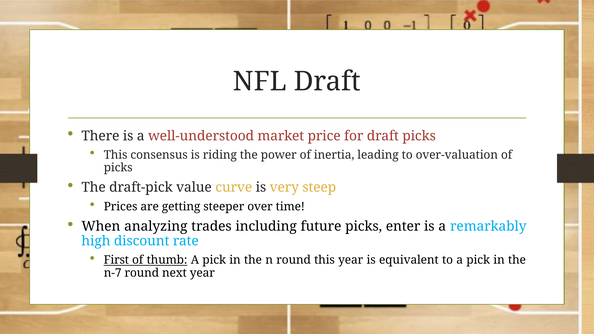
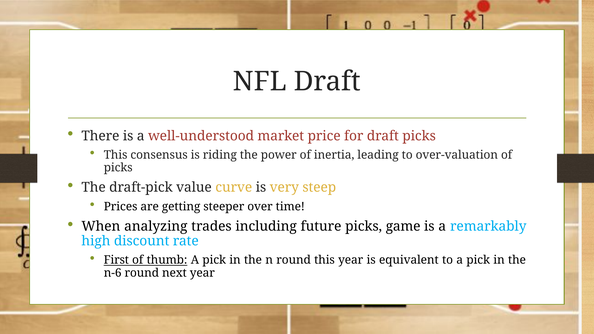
enter: enter -> game
n-7: n-7 -> n-6
